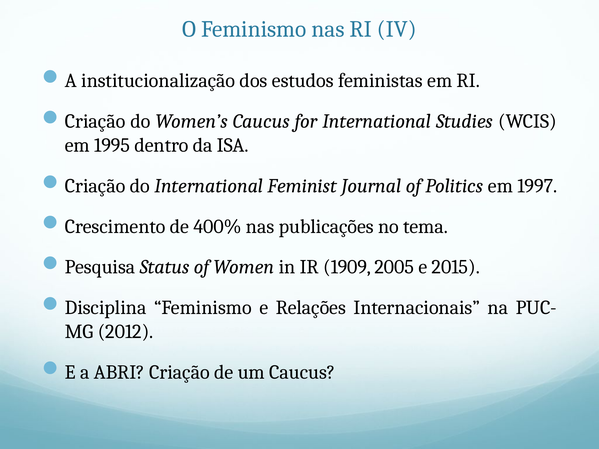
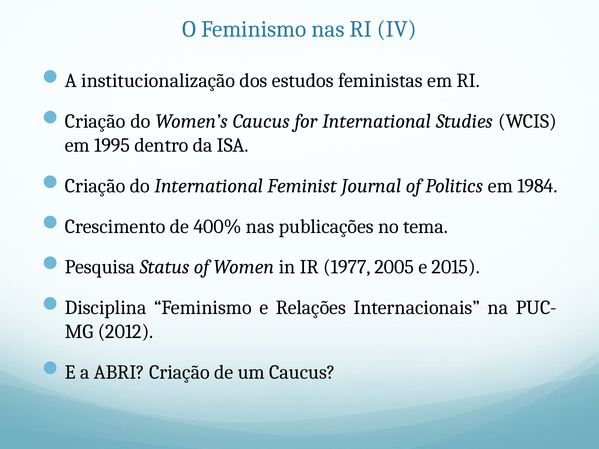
1997: 1997 -> 1984
1909: 1909 -> 1977
